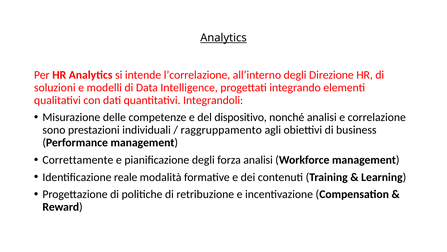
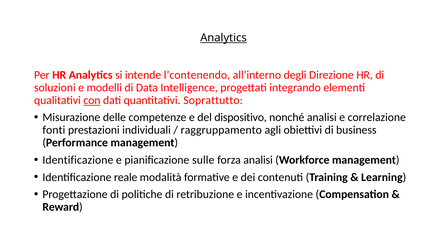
l’correlazione: l’correlazione -> l’contenendo
con underline: none -> present
Integrandoli: Integrandoli -> Soprattutto
sono: sono -> fonti
Correttamente at (78, 160): Correttamente -> Identificazione
pianificazione degli: degli -> sulle
